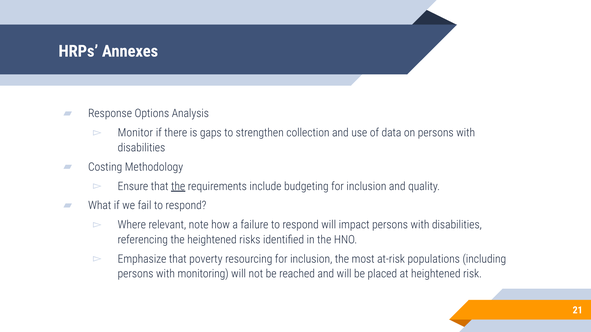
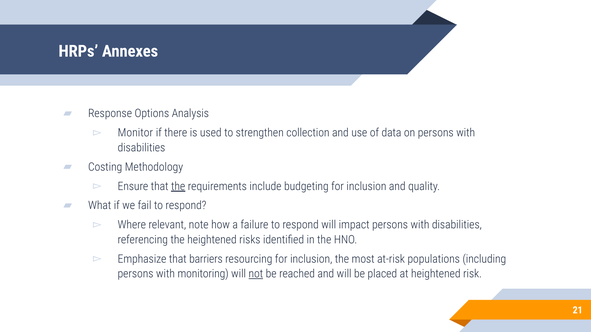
gaps: gaps -> used
poverty: poverty -> barriers
not underline: none -> present
